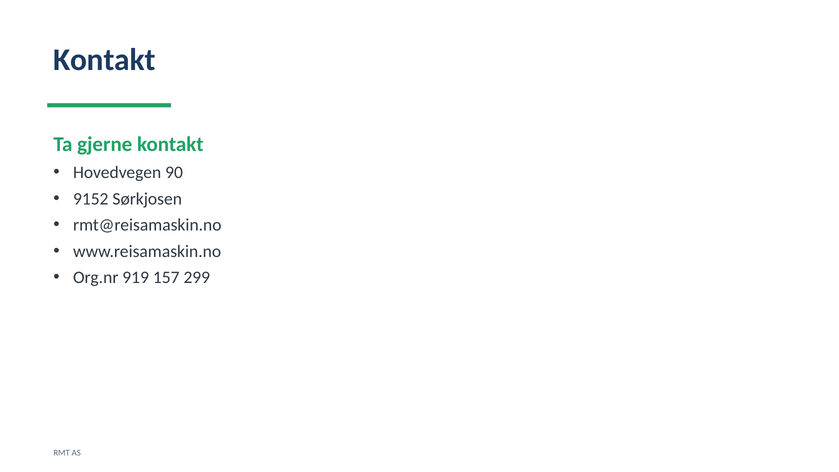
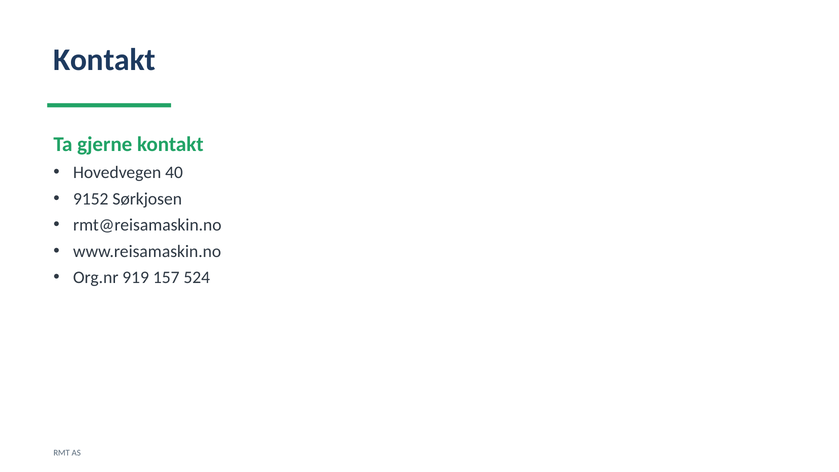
90: 90 -> 40
299: 299 -> 524
